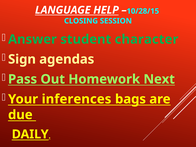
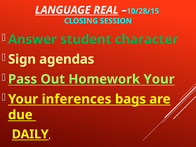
HELP: HELP -> REAL
Homework Next: Next -> Your
